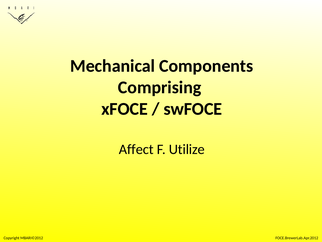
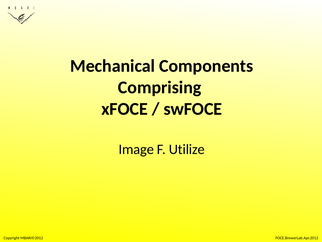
Affect: Affect -> Image
